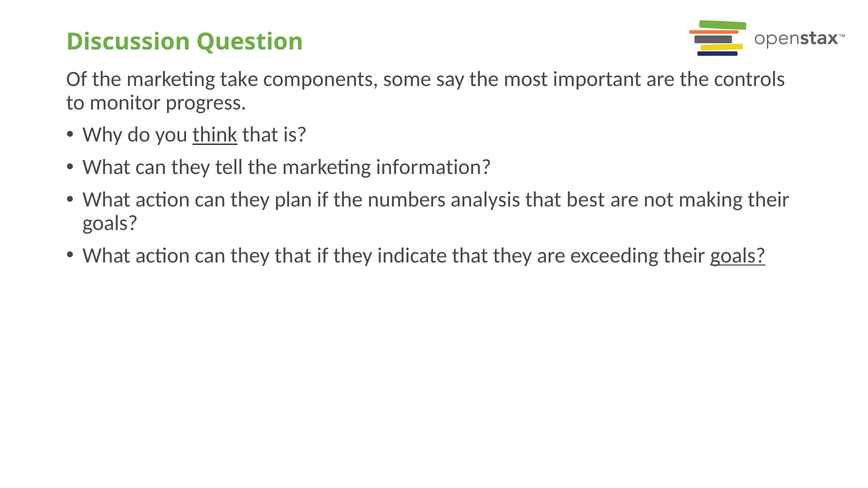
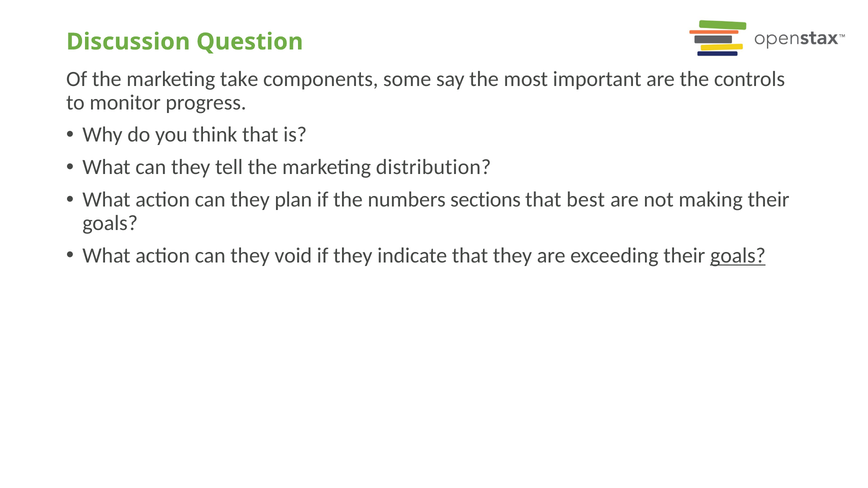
think underline: present -> none
information: information -> distribution
analysis: analysis -> sections
they that: that -> void
